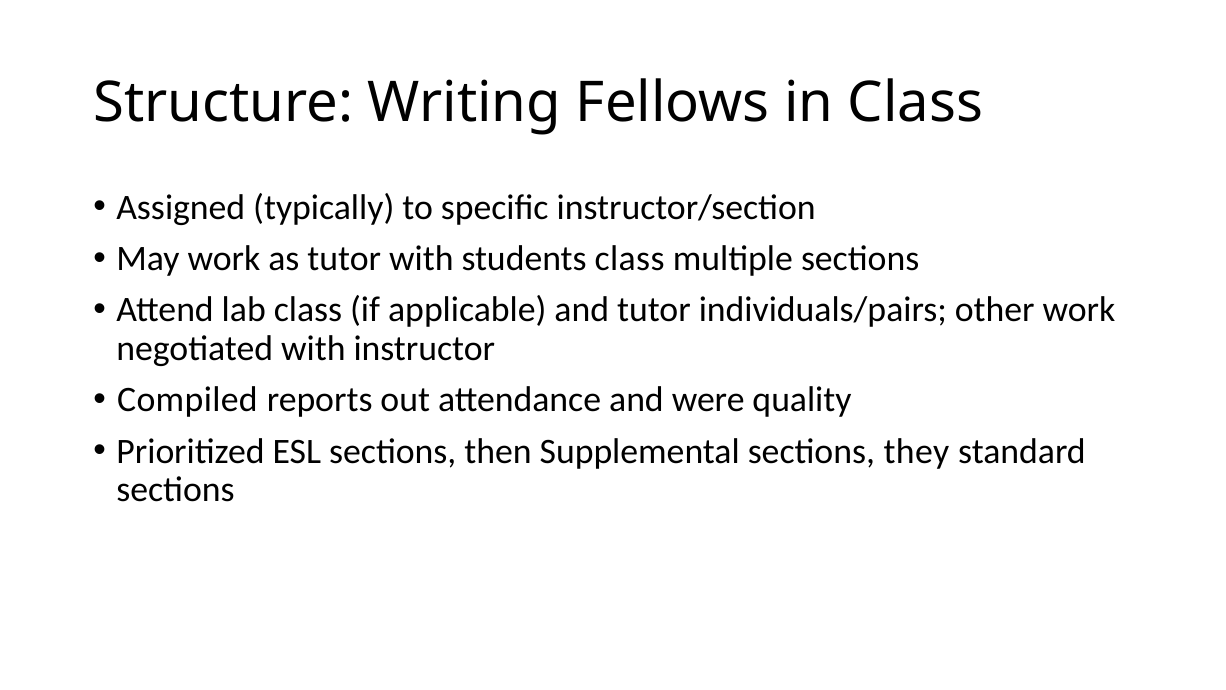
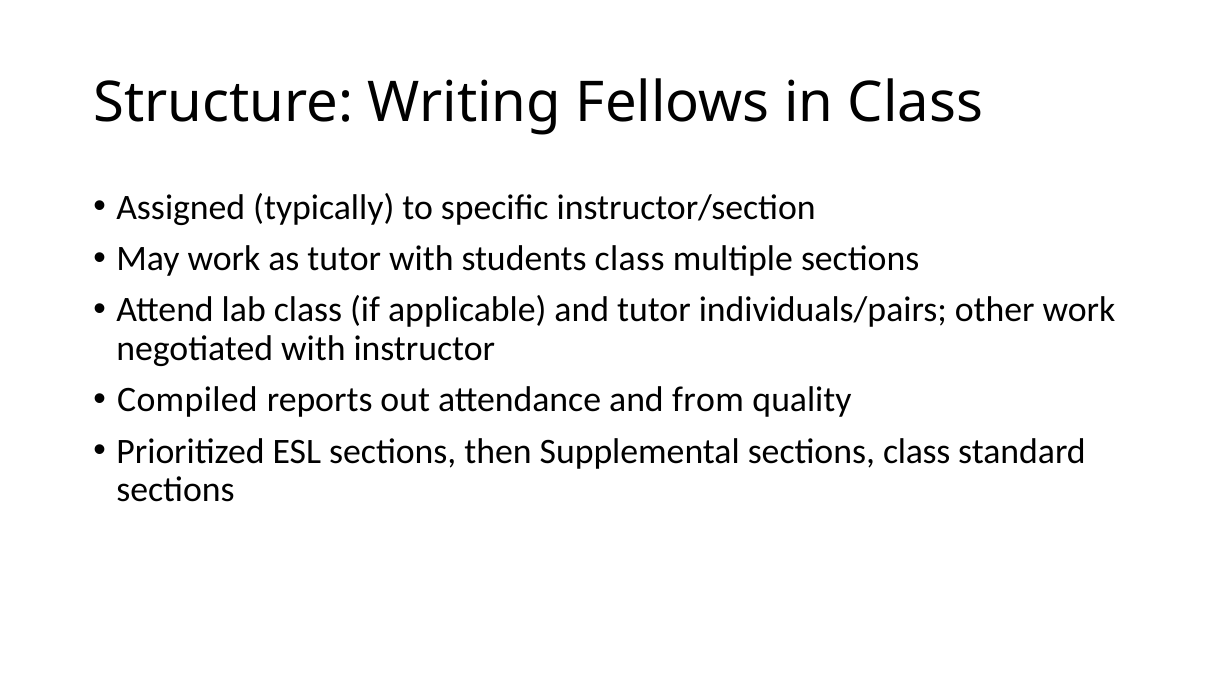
were: were -> from
sections they: they -> class
